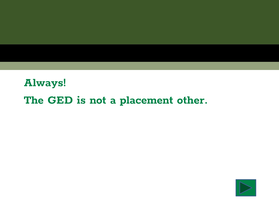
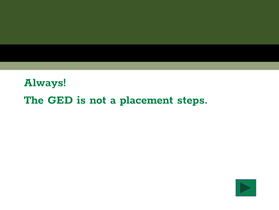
other: other -> steps
